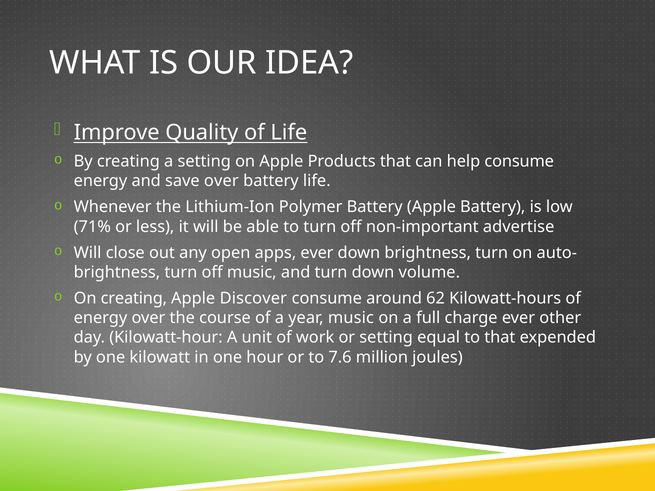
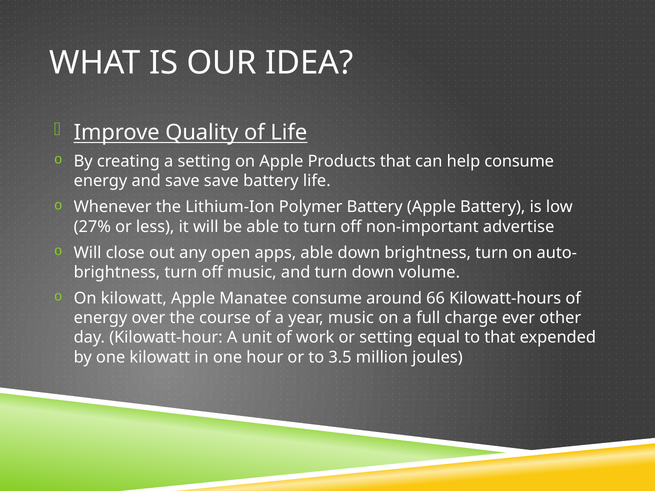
save over: over -> save
71%: 71% -> 27%
apps ever: ever -> able
On creating: creating -> kilowatt
Discover: Discover -> Manatee
62: 62 -> 66
7.6: 7.6 -> 3.5
